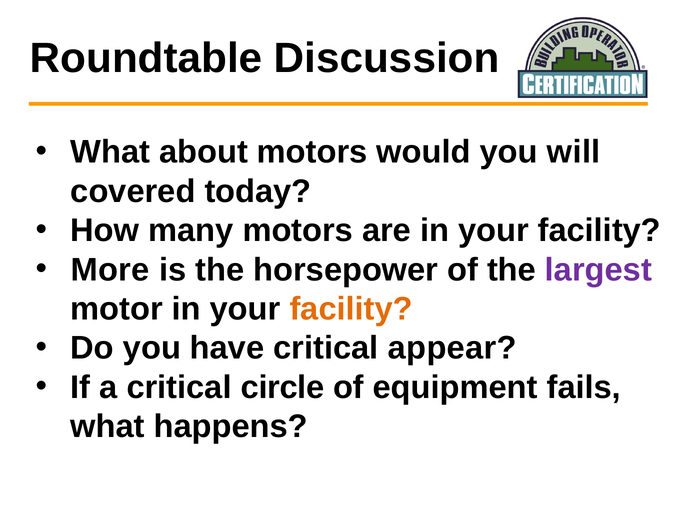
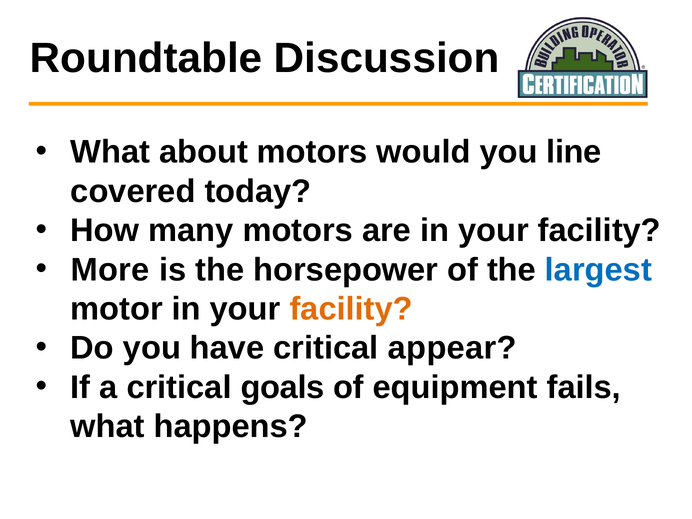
will: will -> line
largest colour: purple -> blue
circle: circle -> goals
